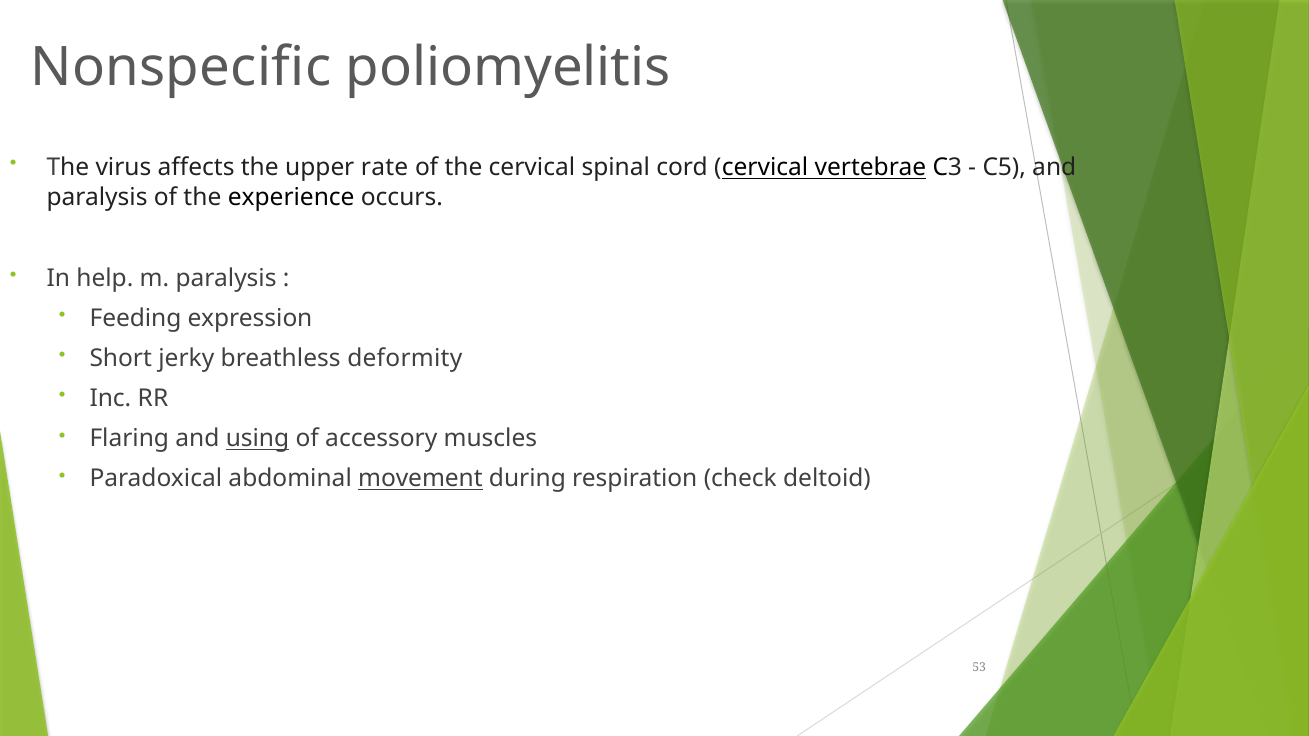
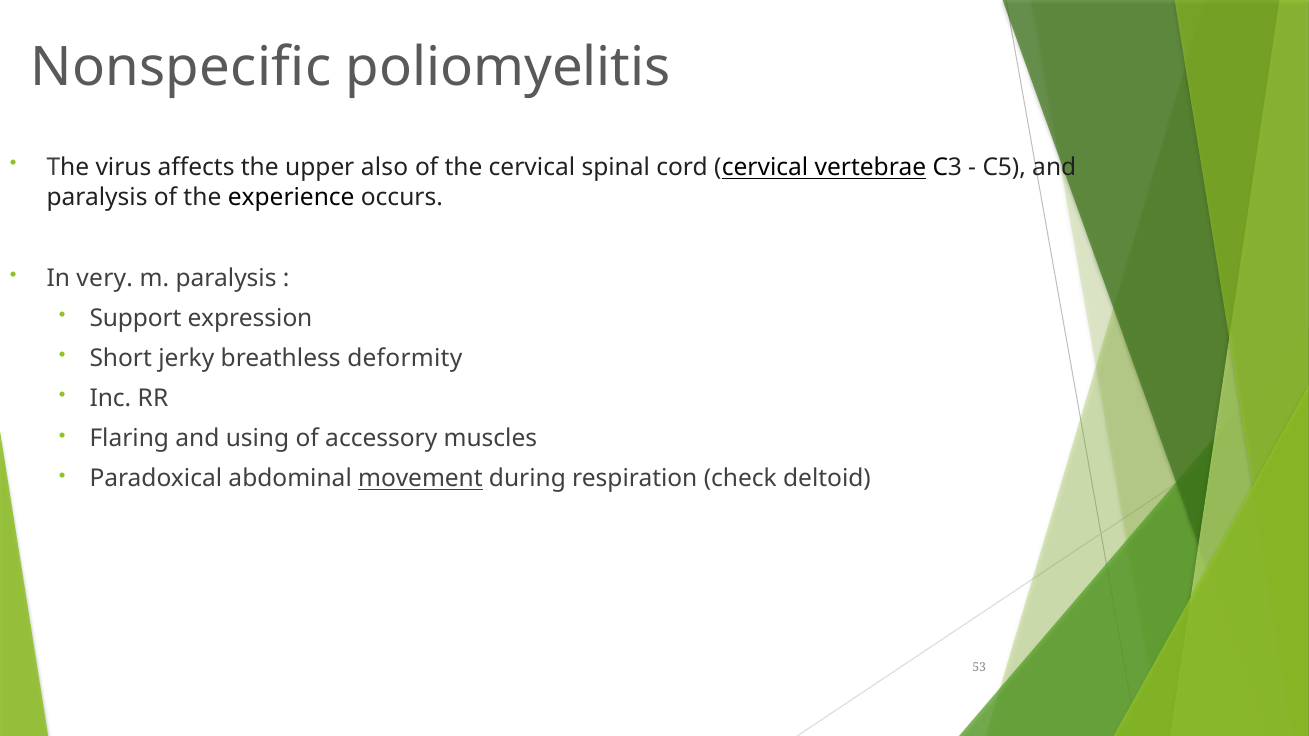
rate: rate -> also
help: help -> very
Feeding: Feeding -> Support
using underline: present -> none
